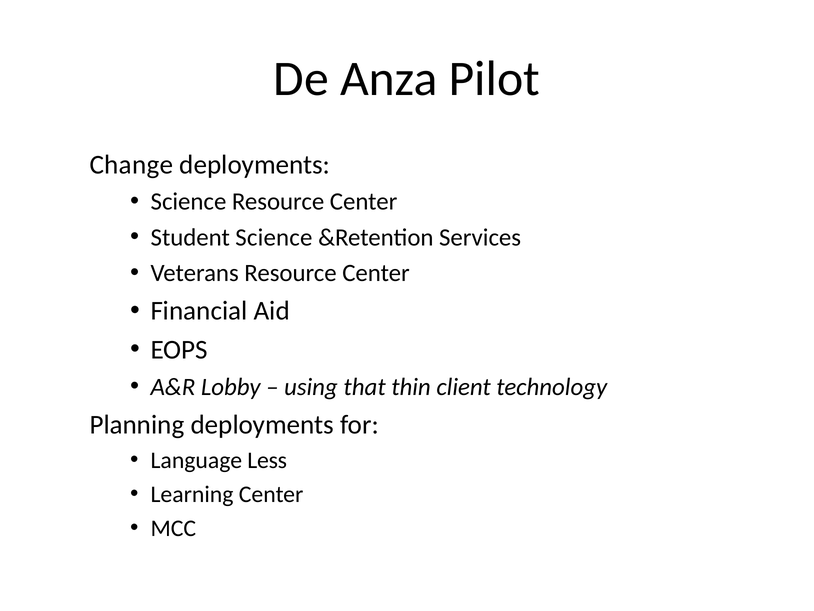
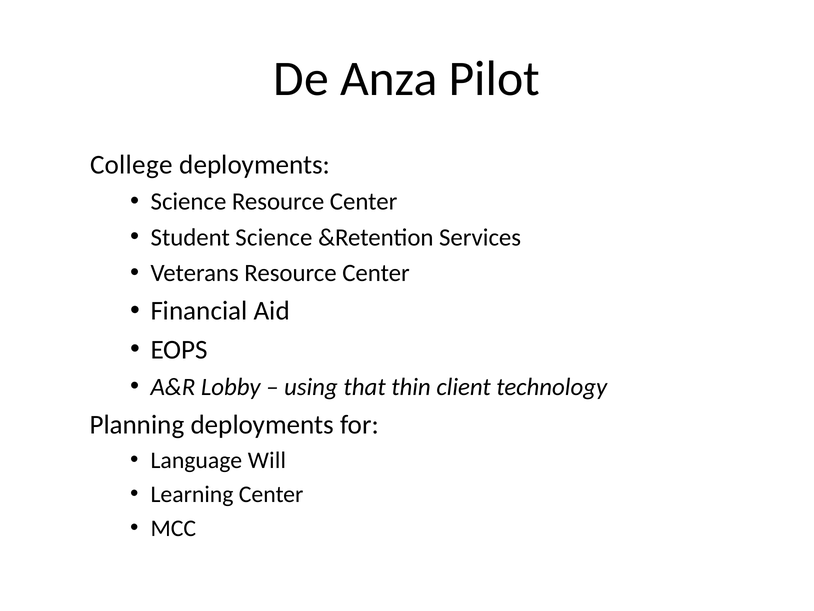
Change: Change -> College
Less: Less -> Will
